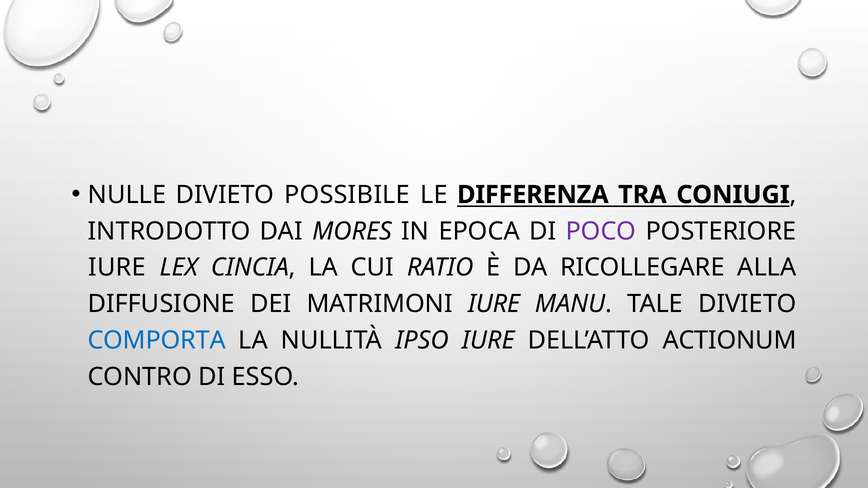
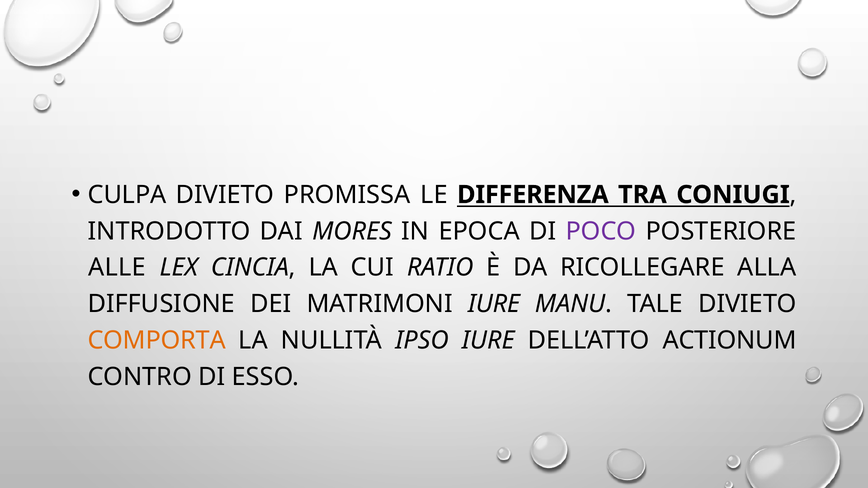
NULLE: NULLE -> CULPA
POSSIBILE: POSSIBILE -> PROMISSA
IURE at (117, 268): IURE -> ALLE
COMPORTA colour: blue -> orange
